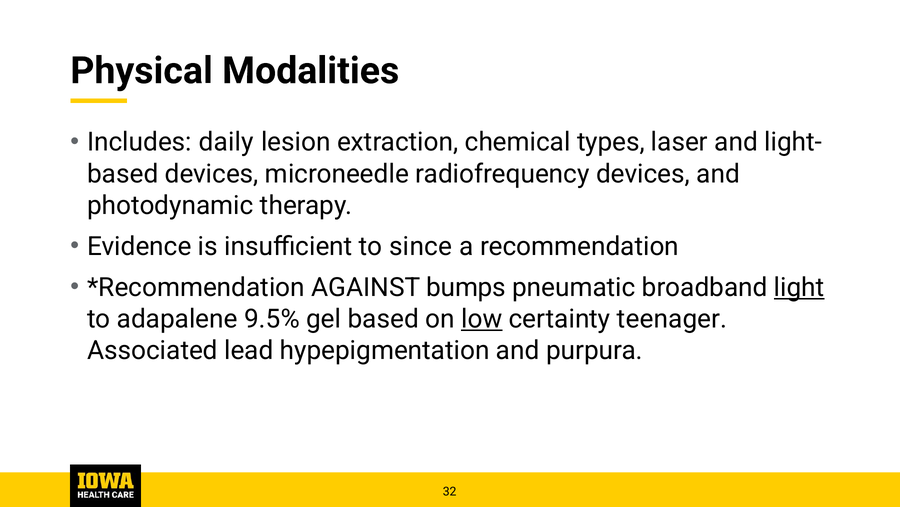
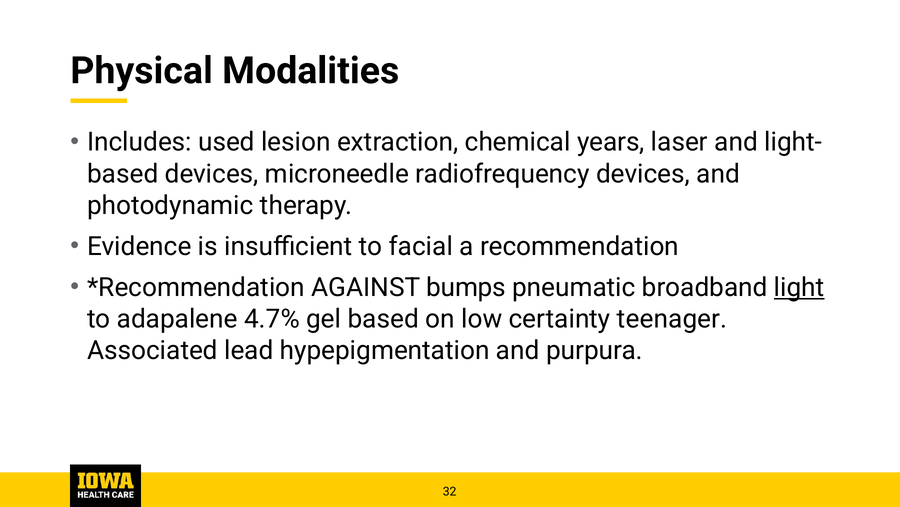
daily: daily -> used
types: types -> years
since: since -> facial
9.5%: 9.5% -> 4.7%
low underline: present -> none
